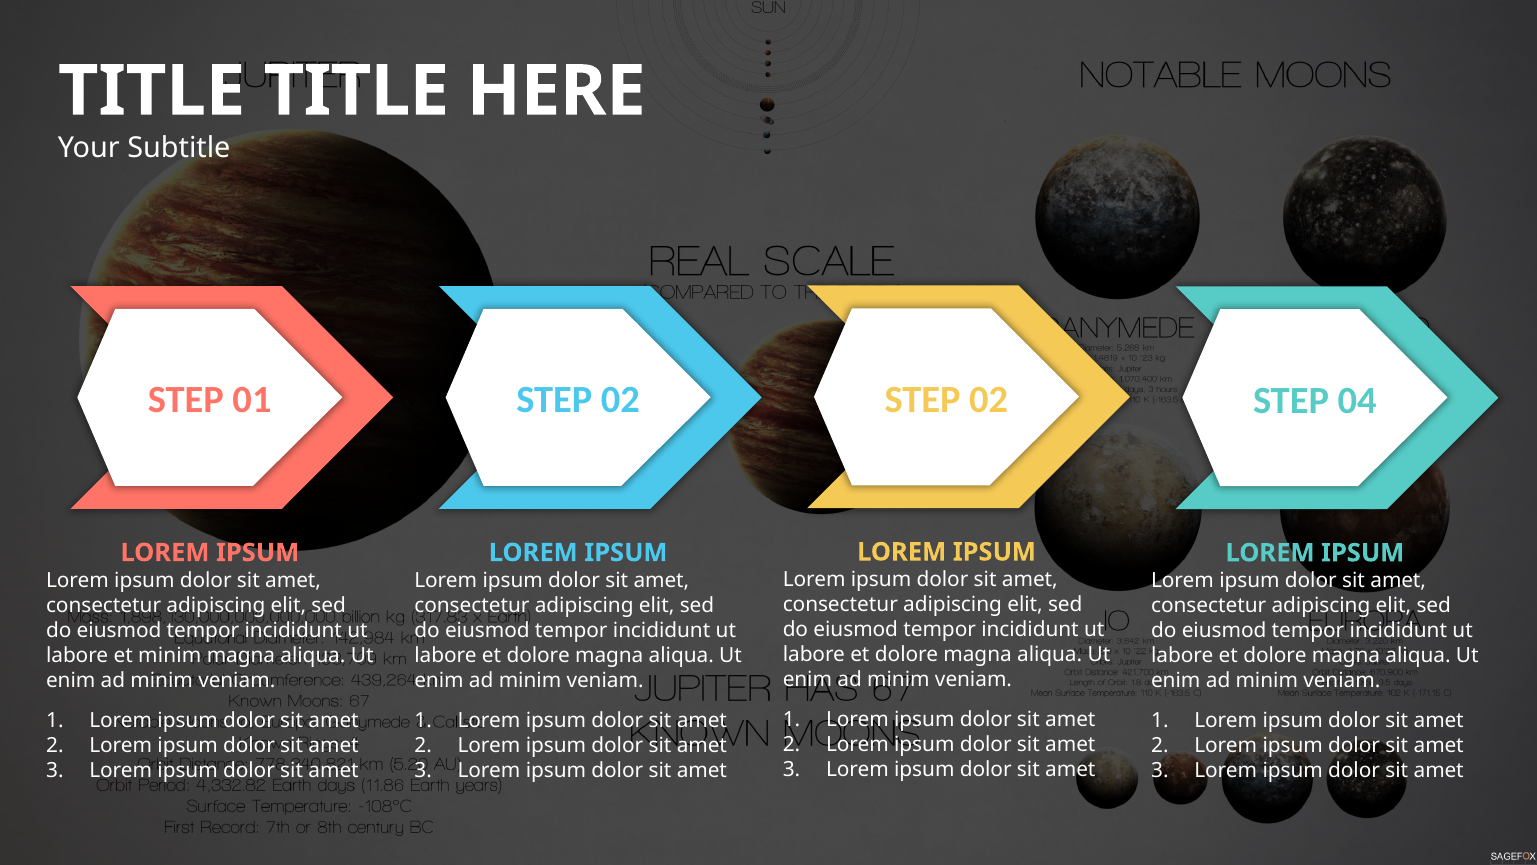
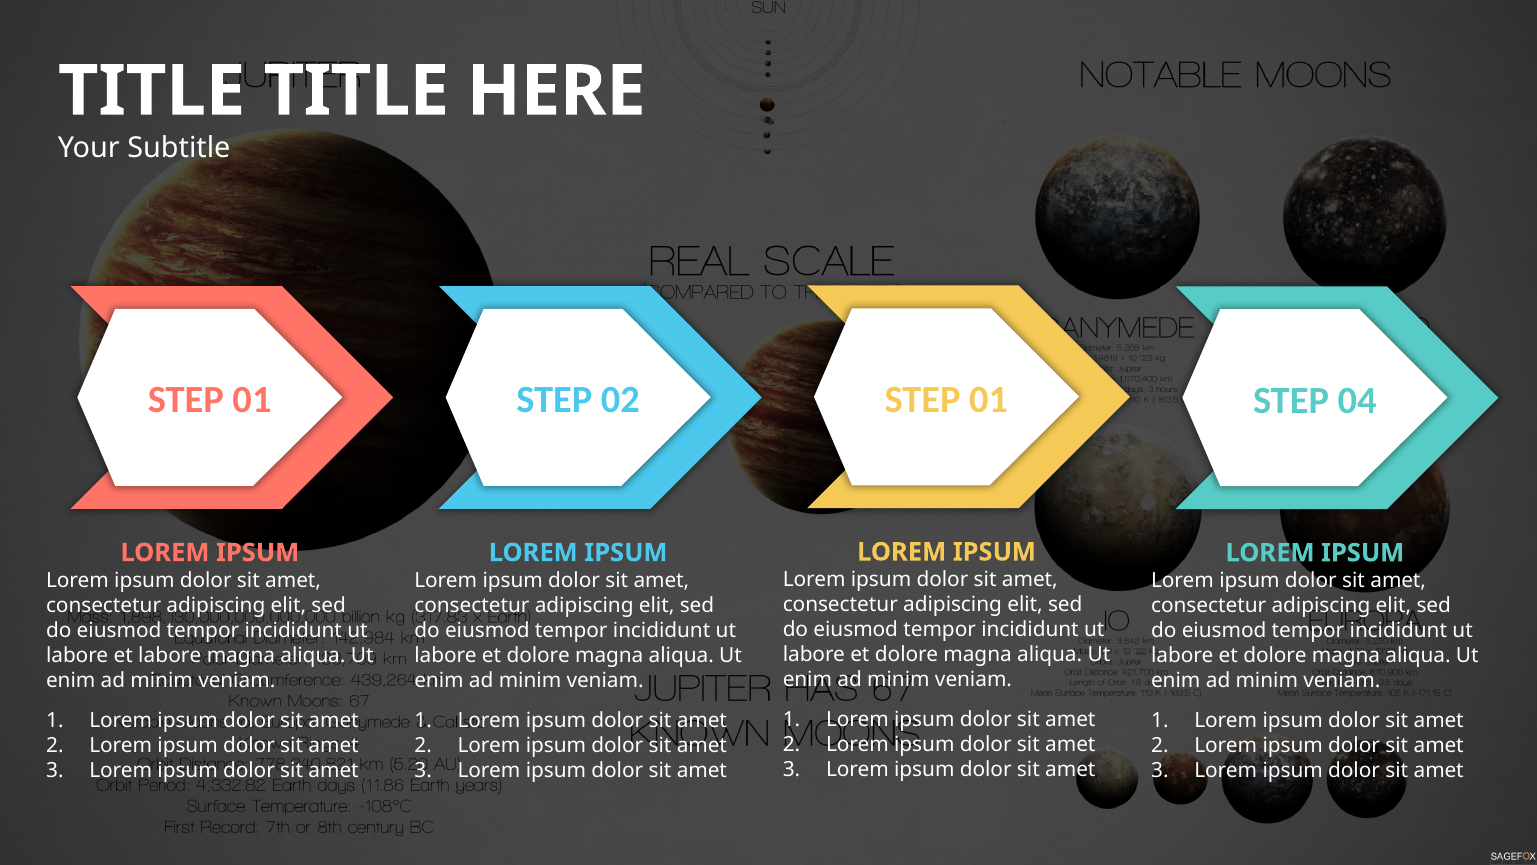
02 at (989, 399): 02 -> 01
et minim: minim -> labore
